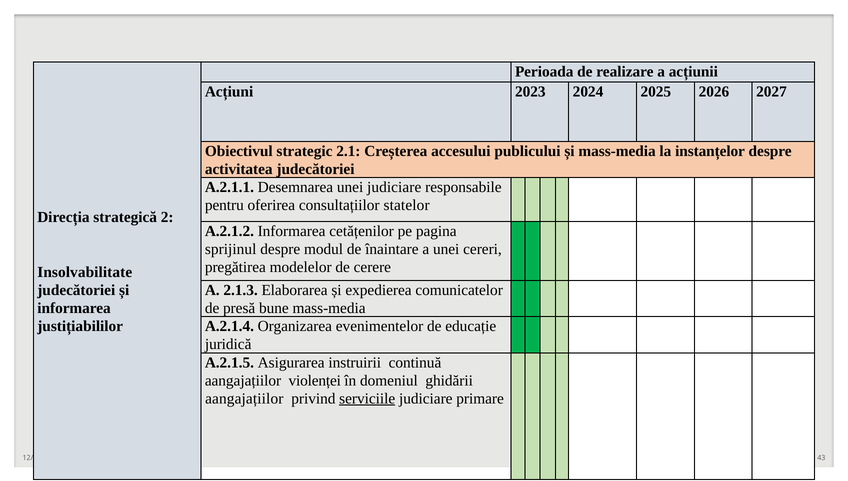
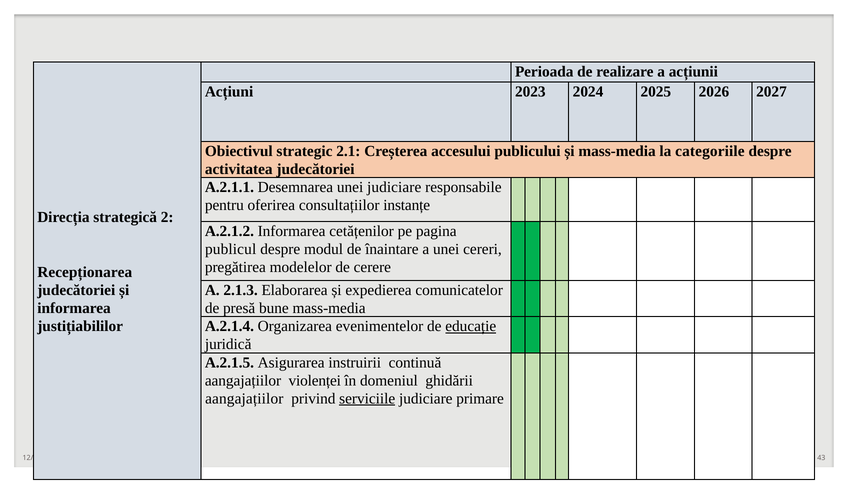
instanțelor: instanțelor -> categoriile
statelor: statelor -> instanțe
sprijinul: sprijinul -> publicul
Insolvabilitate: Insolvabilitate -> Recepționarea
educație underline: none -> present
